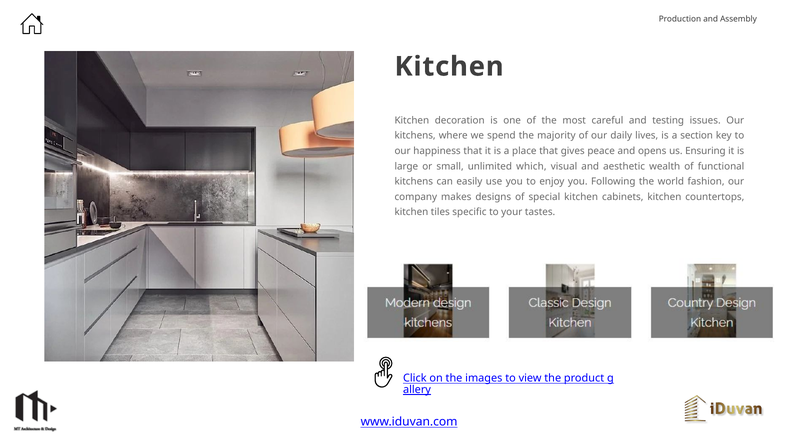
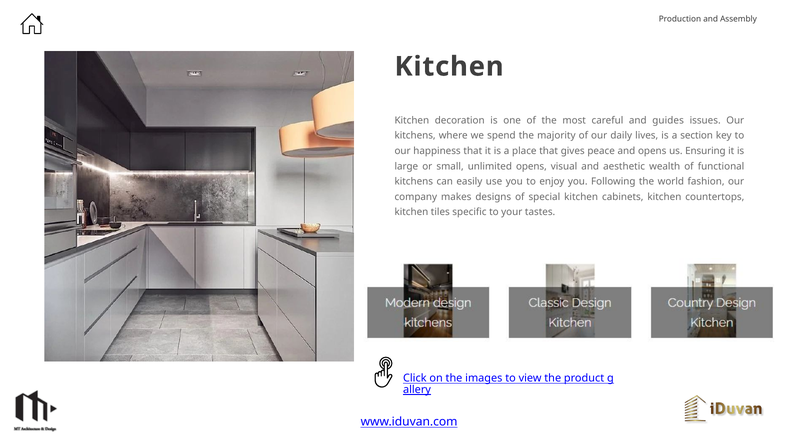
testing: testing -> guides
unlimited which: which -> opens
